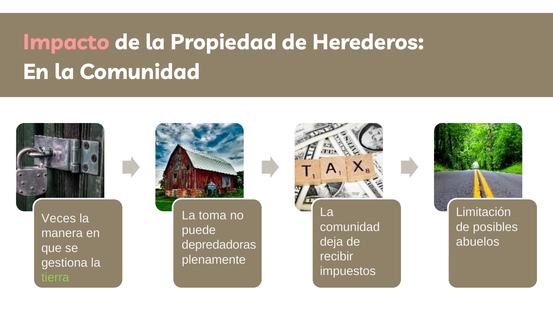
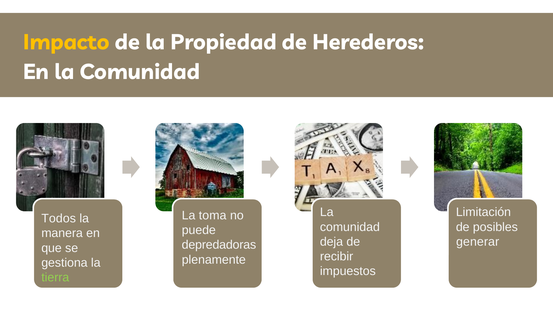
Impacto colour: pink -> yellow
Veces: Veces -> Todos
abuelos: abuelos -> generar
